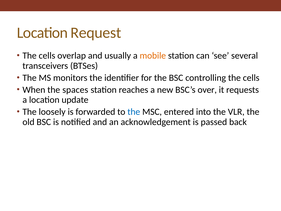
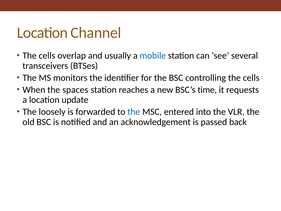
Request: Request -> Channel
mobile colour: orange -> blue
over: over -> time
